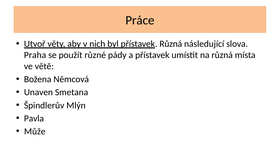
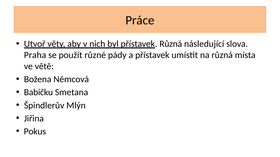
Unaven: Unaven -> Babičku
Pavla: Pavla -> Jiřina
Může: Může -> Pokus
